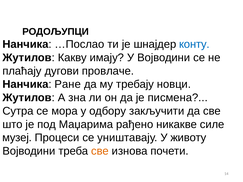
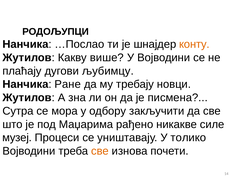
конту colour: blue -> orange
имају: имају -> више
провлаче: провлаче -> љубимцу
животу: животу -> толико
